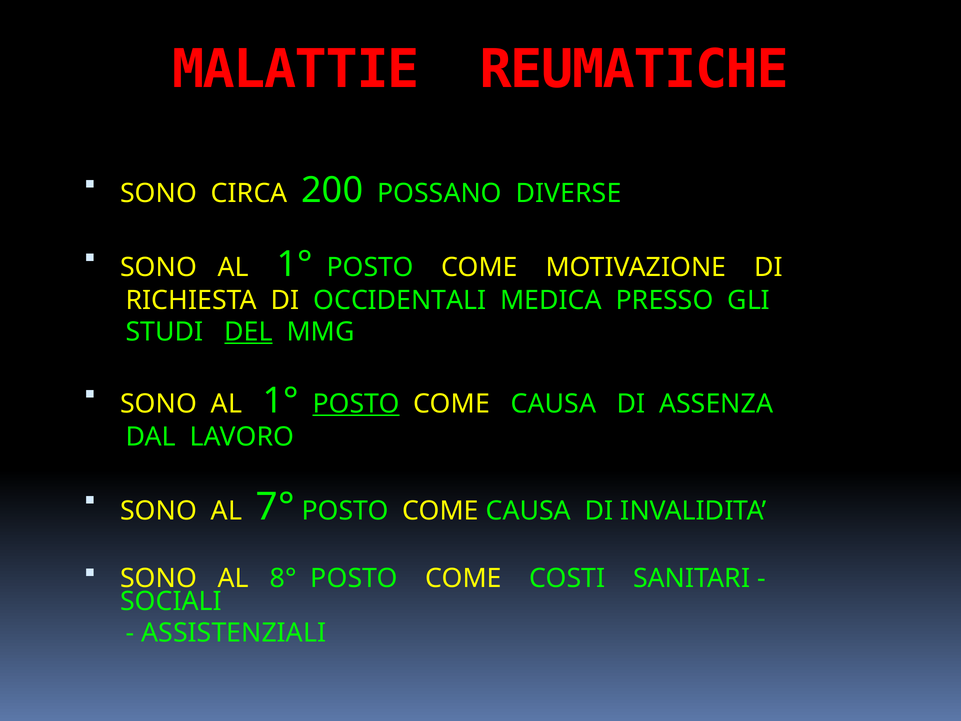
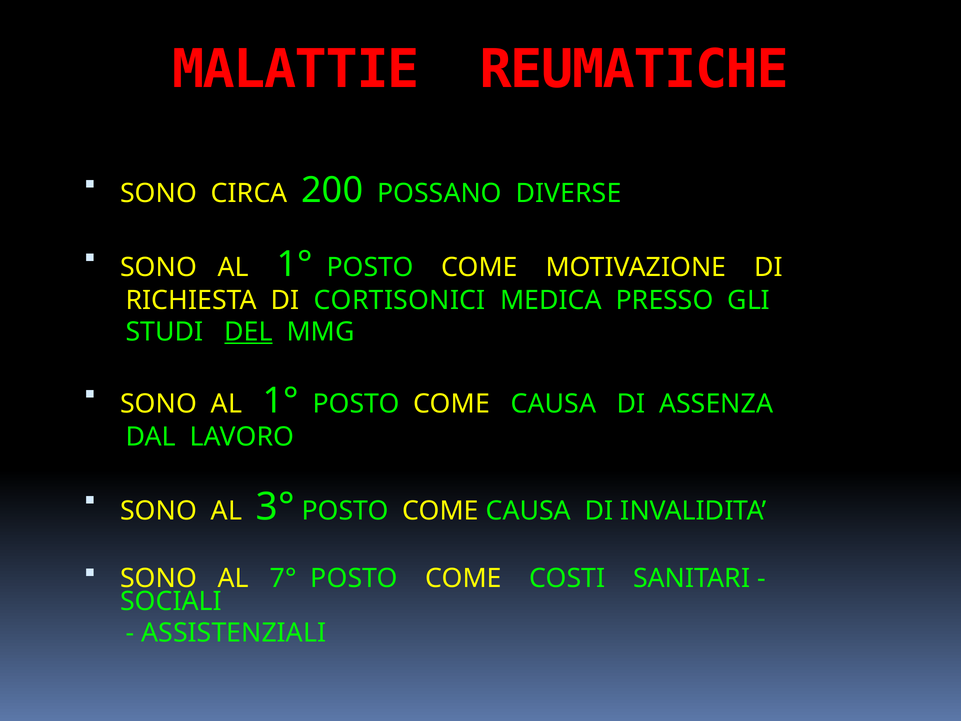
OCCIDENTALI: OCCIDENTALI -> CORTISONICI
POSTO at (356, 404) underline: present -> none
7°: 7° -> 3°
8°: 8° -> 7°
